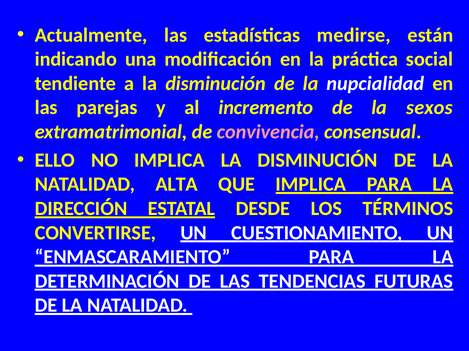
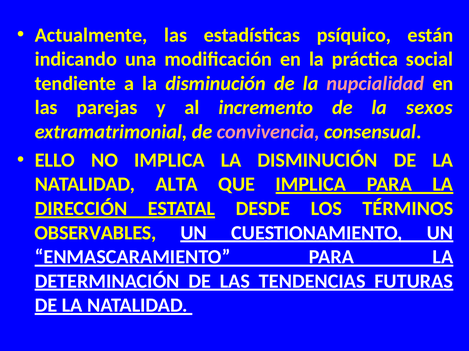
medirse: medirse -> psíquico
nupcialidad colour: white -> pink
CONVERTIRSE: CONVERTIRSE -> OBSERVABLES
